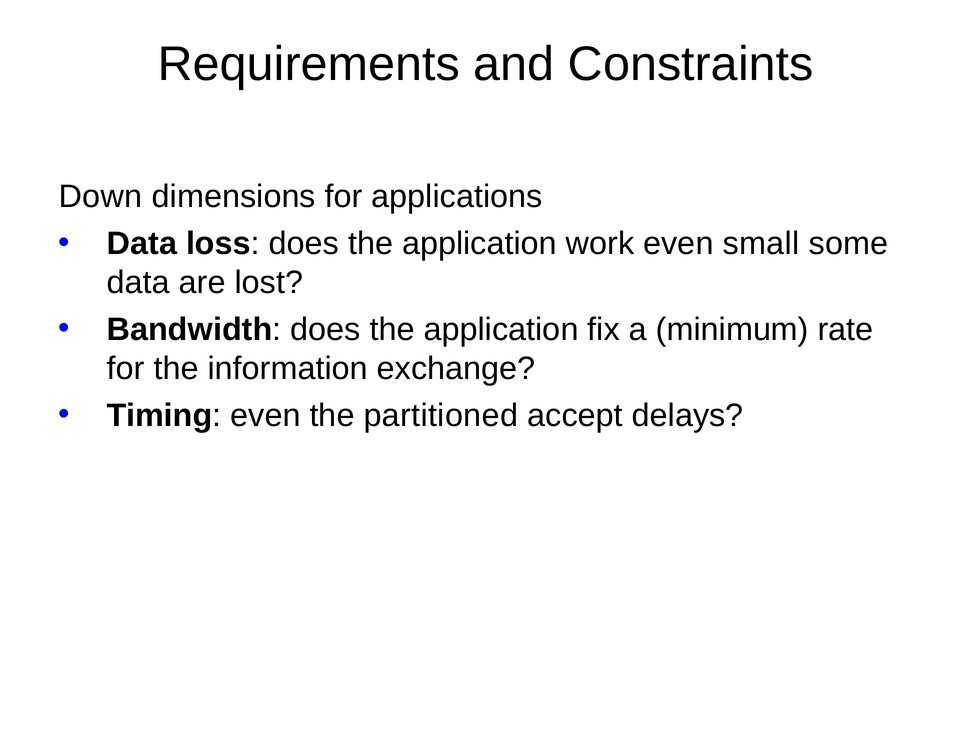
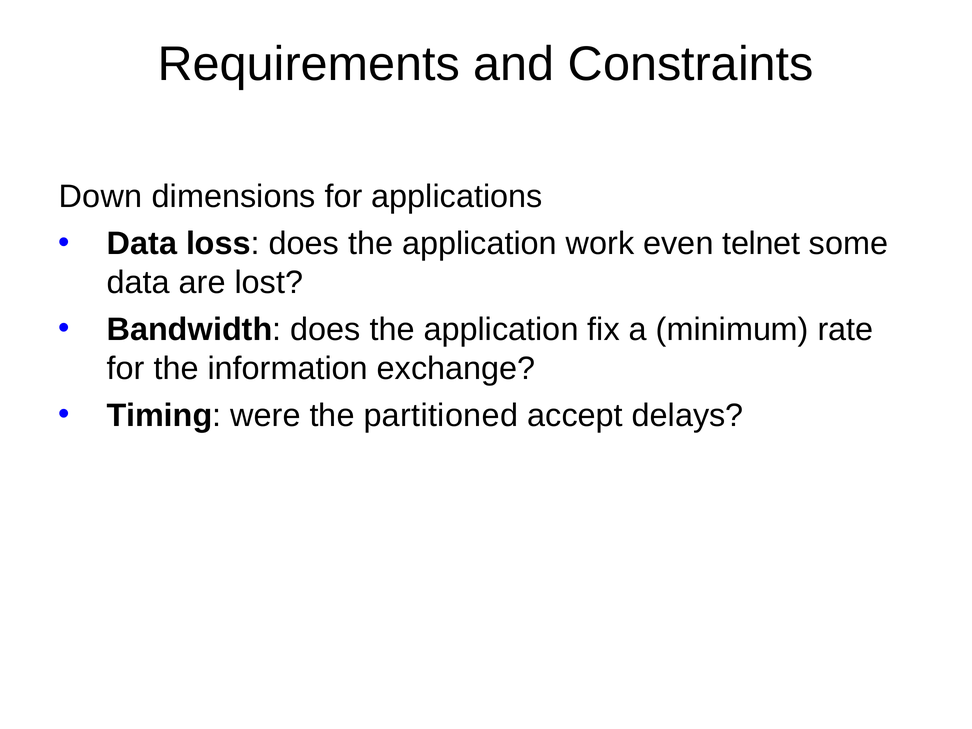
small: small -> telnet
Timing even: even -> were
